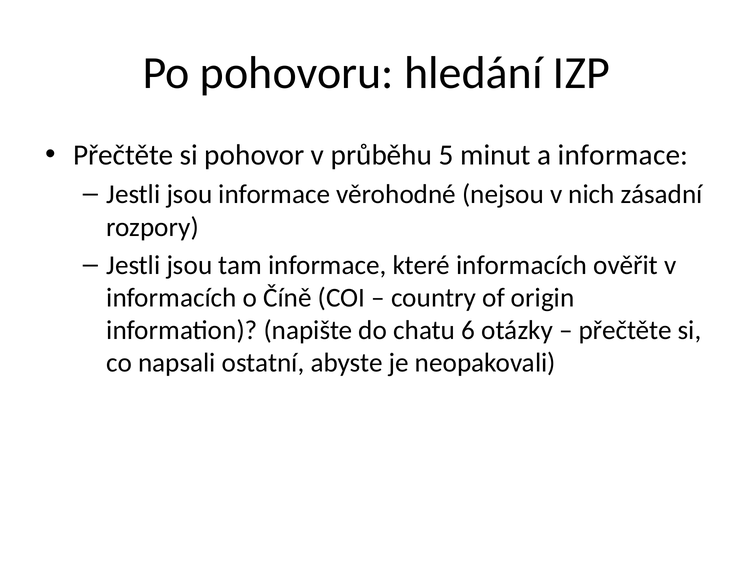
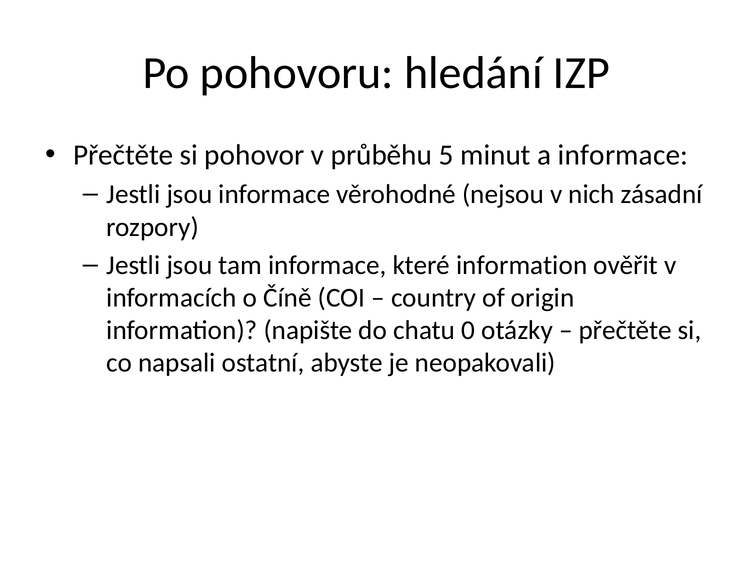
které informacích: informacích -> information
6: 6 -> 0
